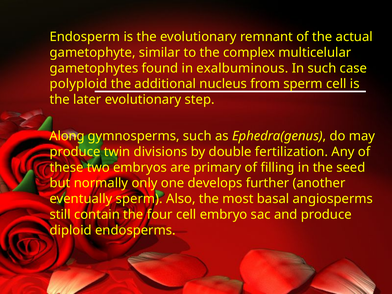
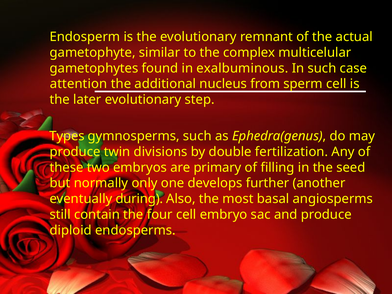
polyploid: polyploid -> attention
Along: Along -> Types
eventually sperm: sperm -> during
